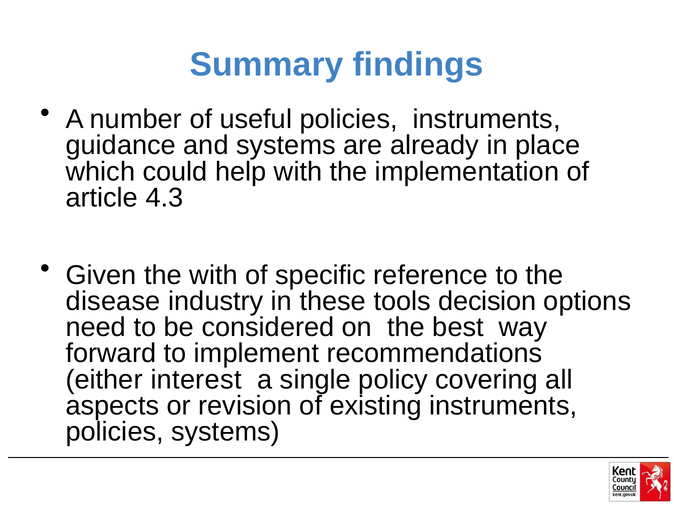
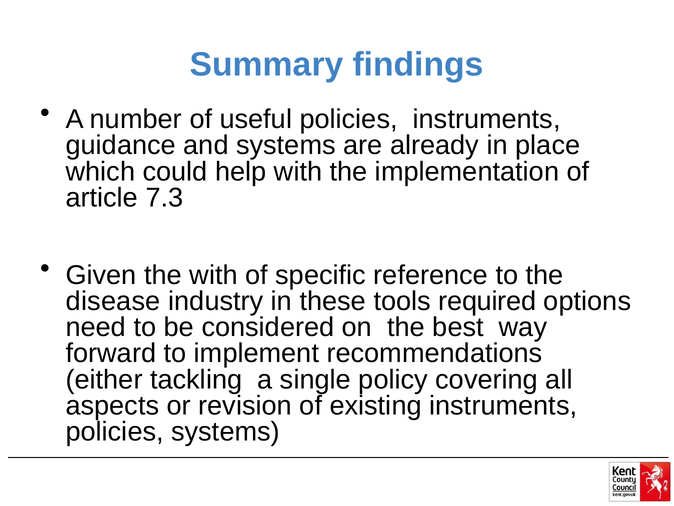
4.3: 4.3 -> 7.3
decision: decision -> required
interest: interest -> tackling
